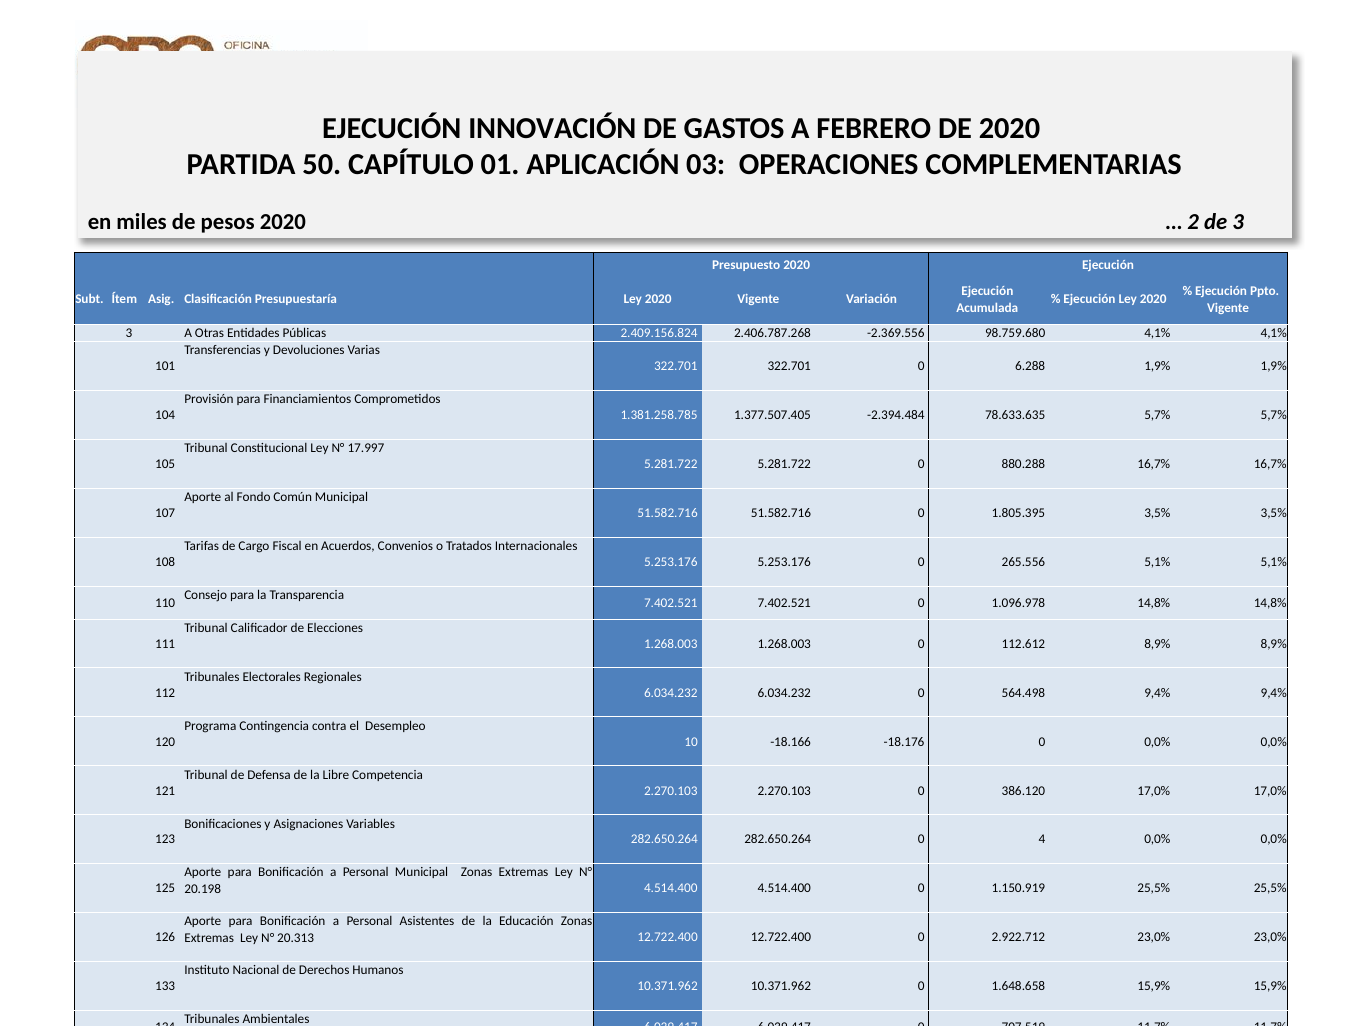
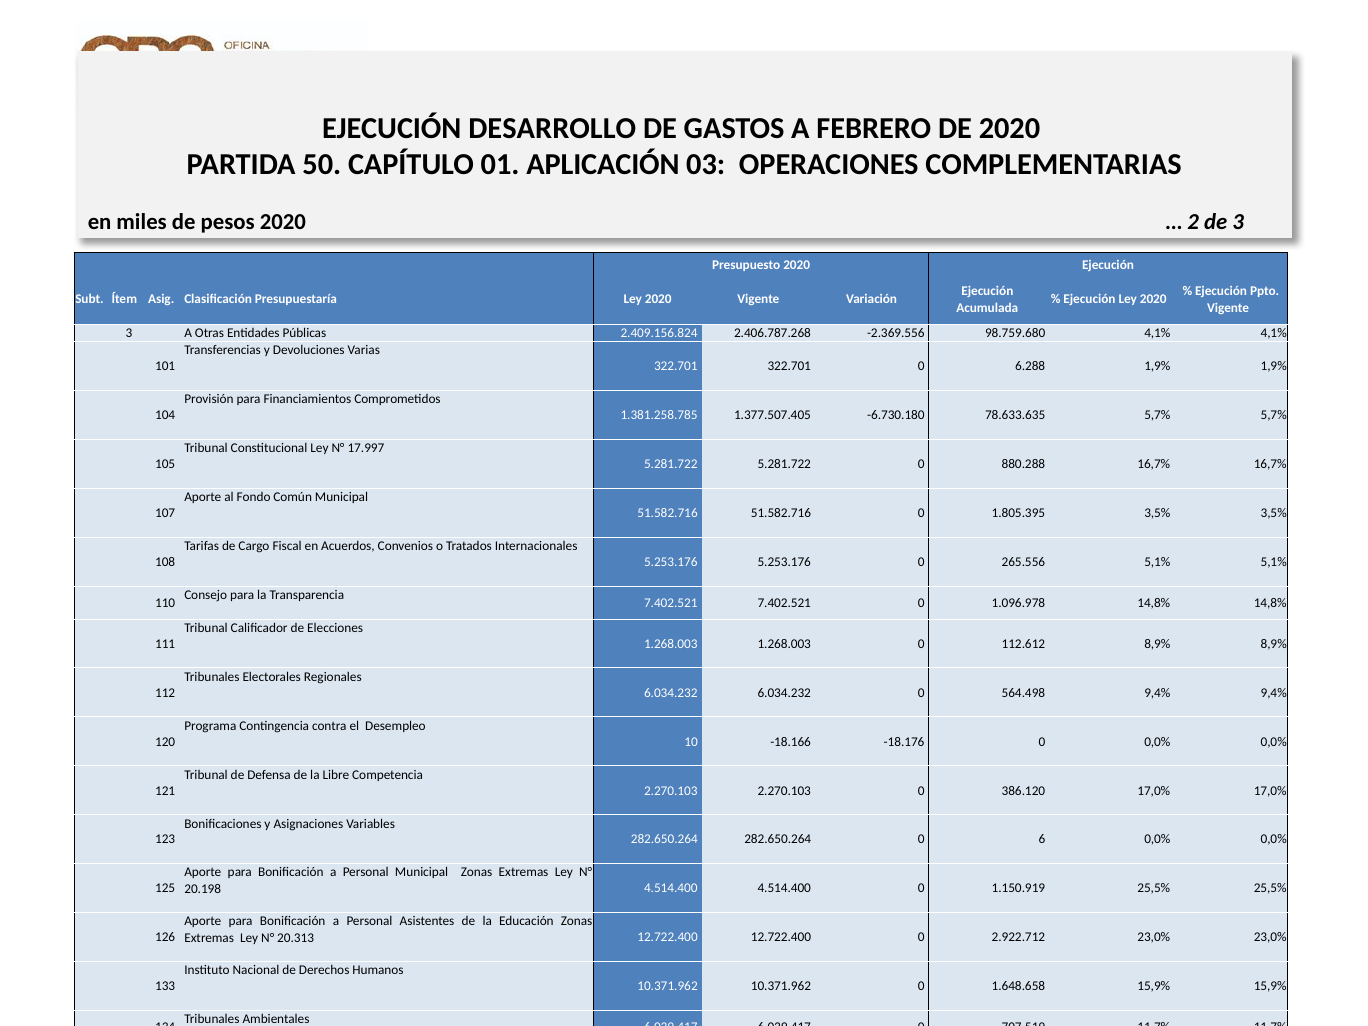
INNOVACIÓN: INNOVACIÓN -> DESARROLLO
-2.394.484: -2.394.484 -> -6.730.180
0 4: 4 -> 6
